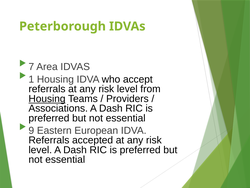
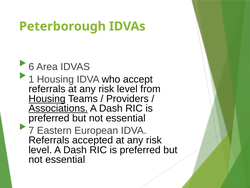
7: 7 -> 6
Associations underline: none -> present
9: 9 -> 7
